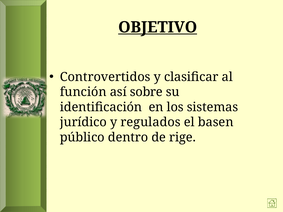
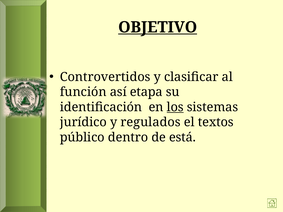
sobre: sobre -> etapa
los underline: none -> present
basen: basen -> textos
rige: rige -> está
